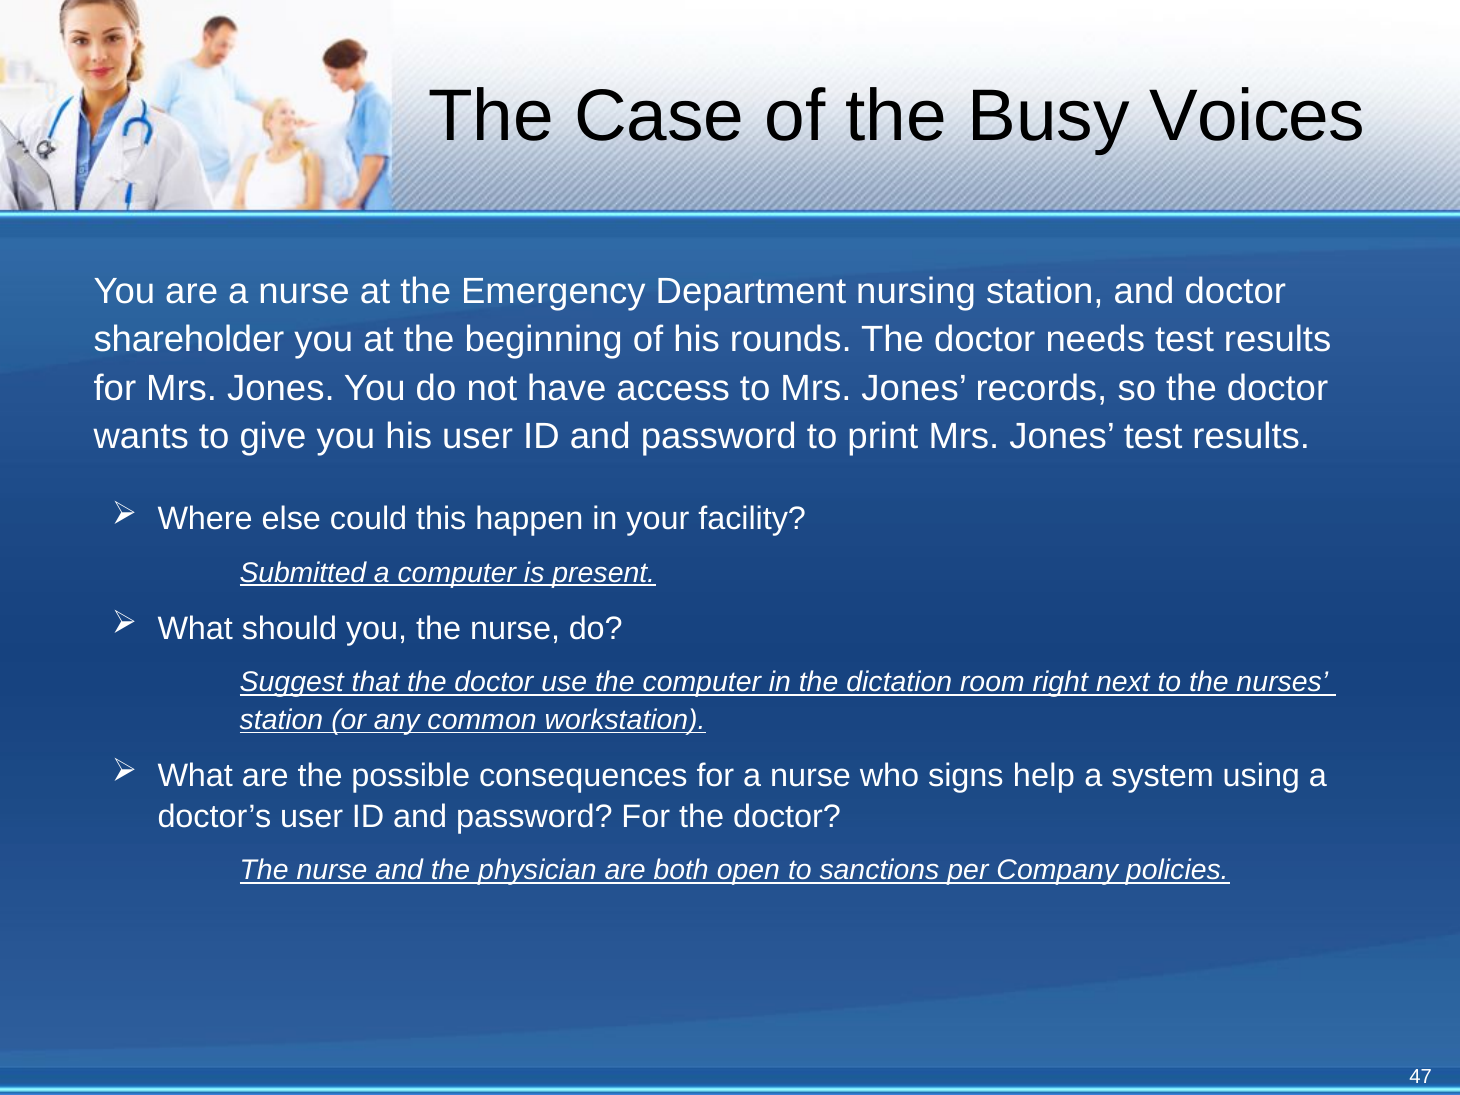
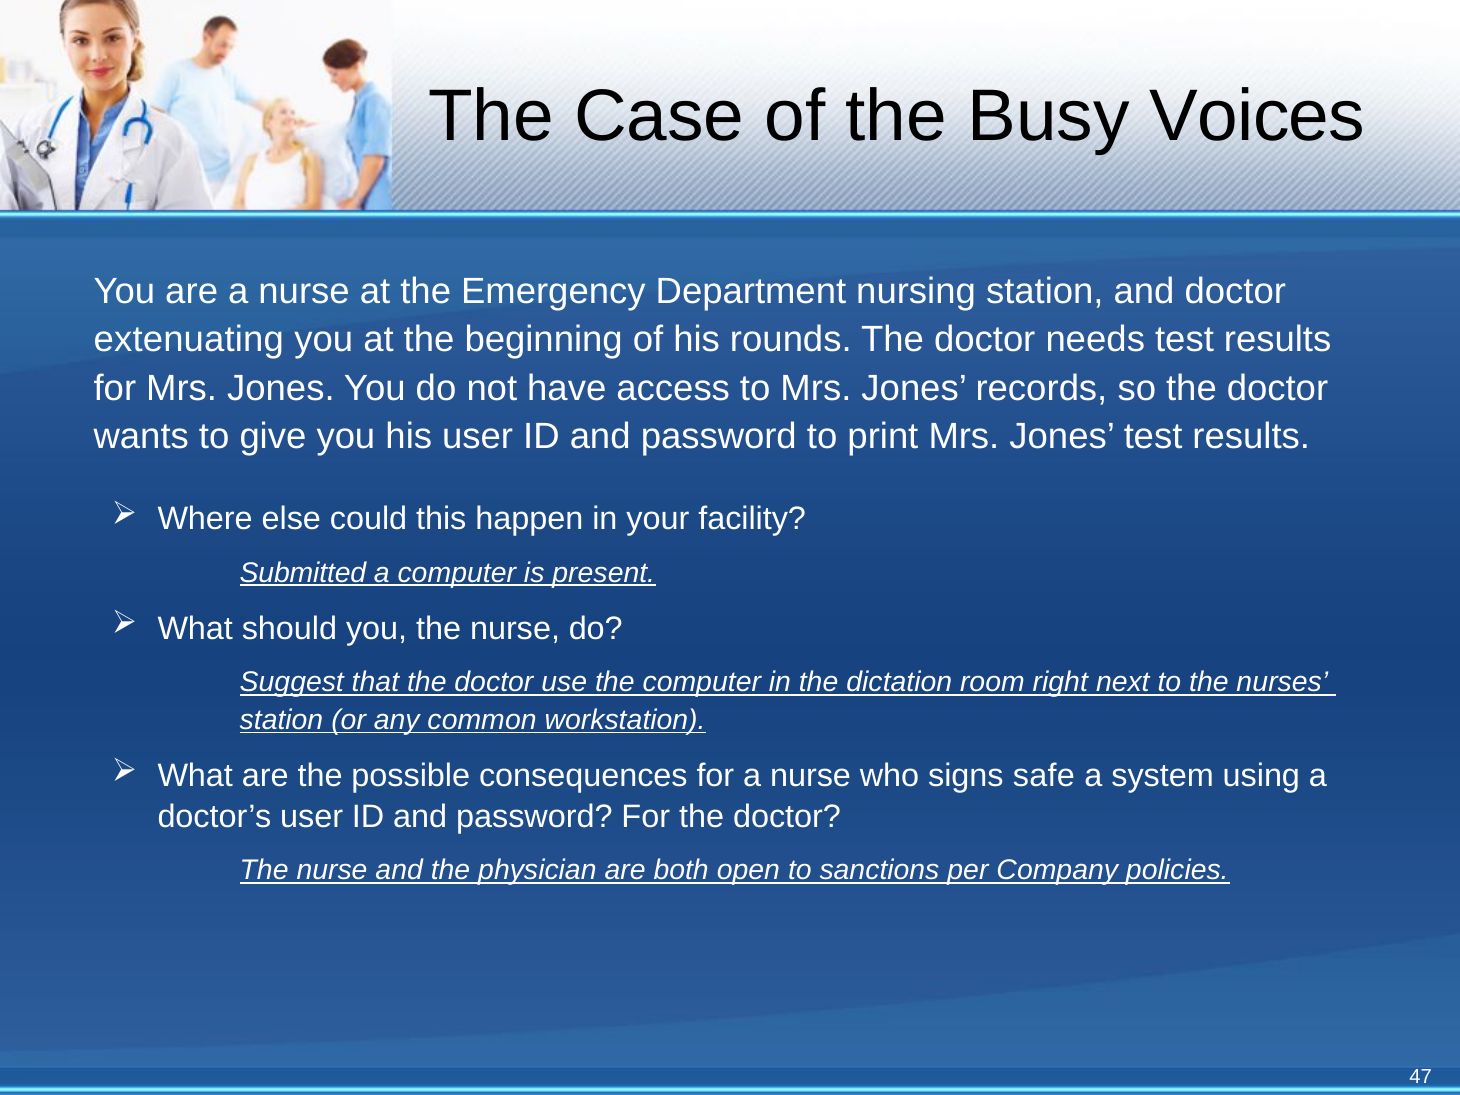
shareholder: shareholder -> extenuating
help: help -> safe
